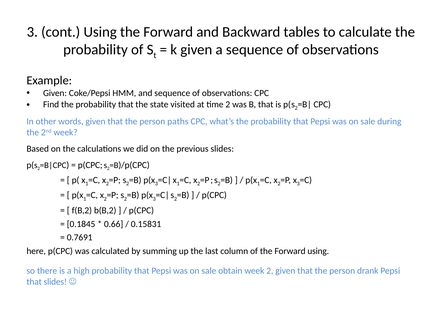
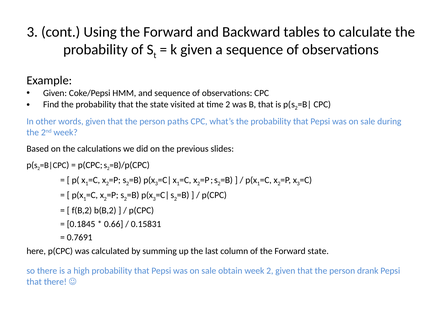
Forward using: using -> state
that slides: slides -> there
